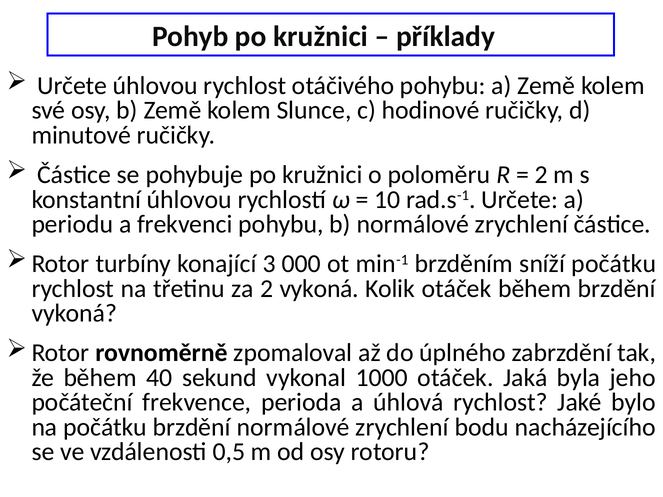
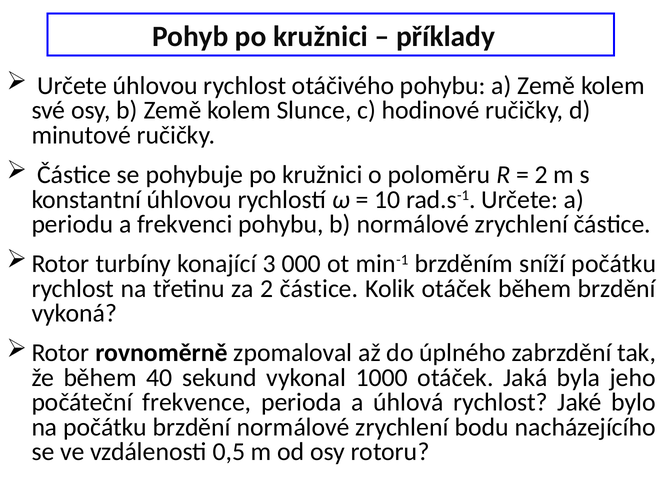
2 vykoná: vykoná -> částice
